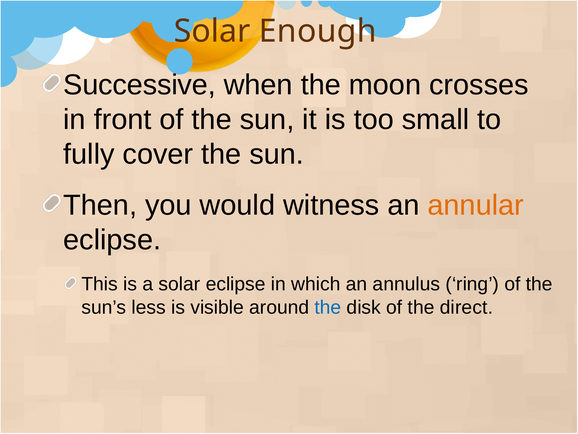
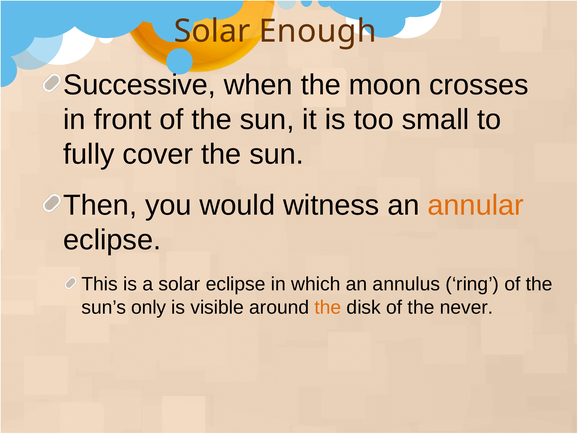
less: less -> only
the at (328, 307) colour: blue -> orange
direct: direct -> never
